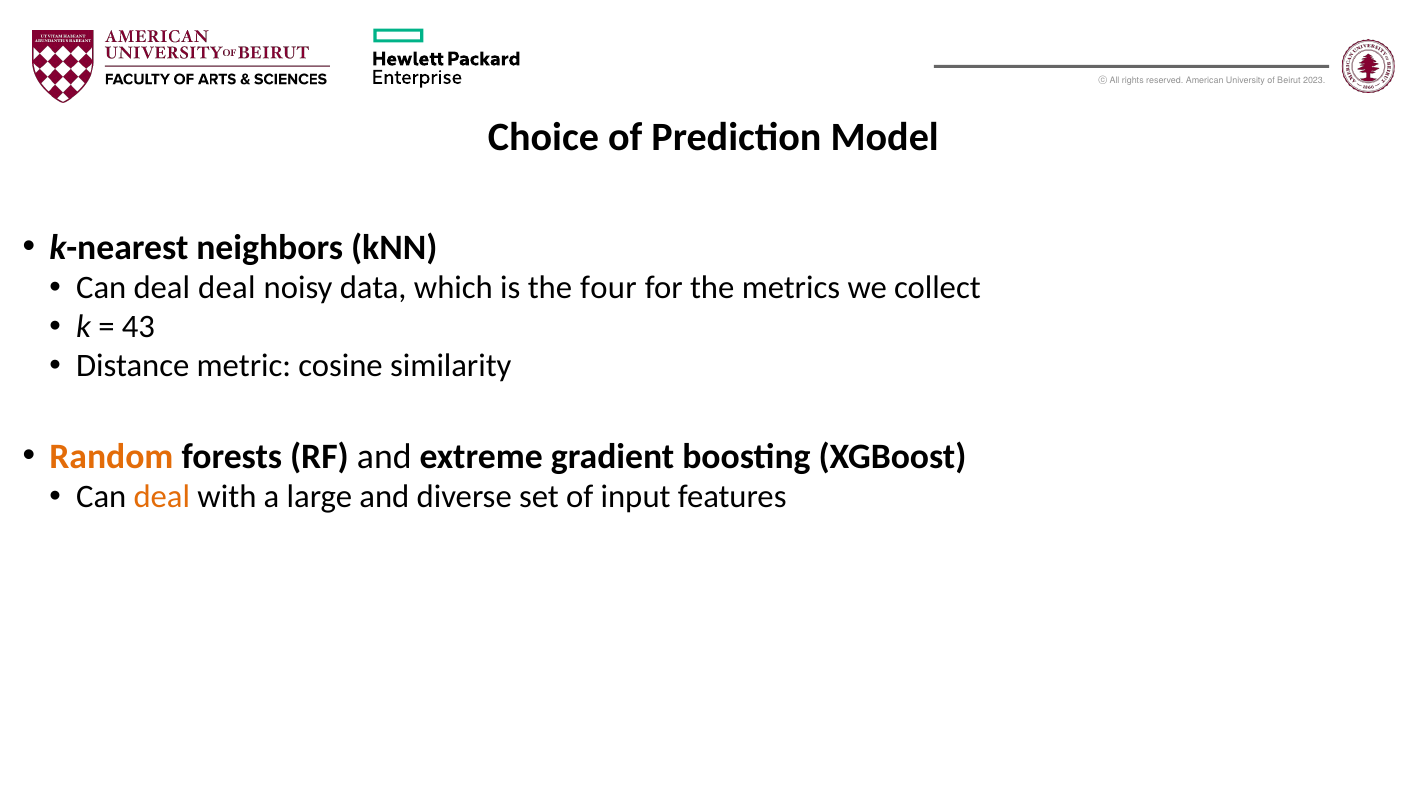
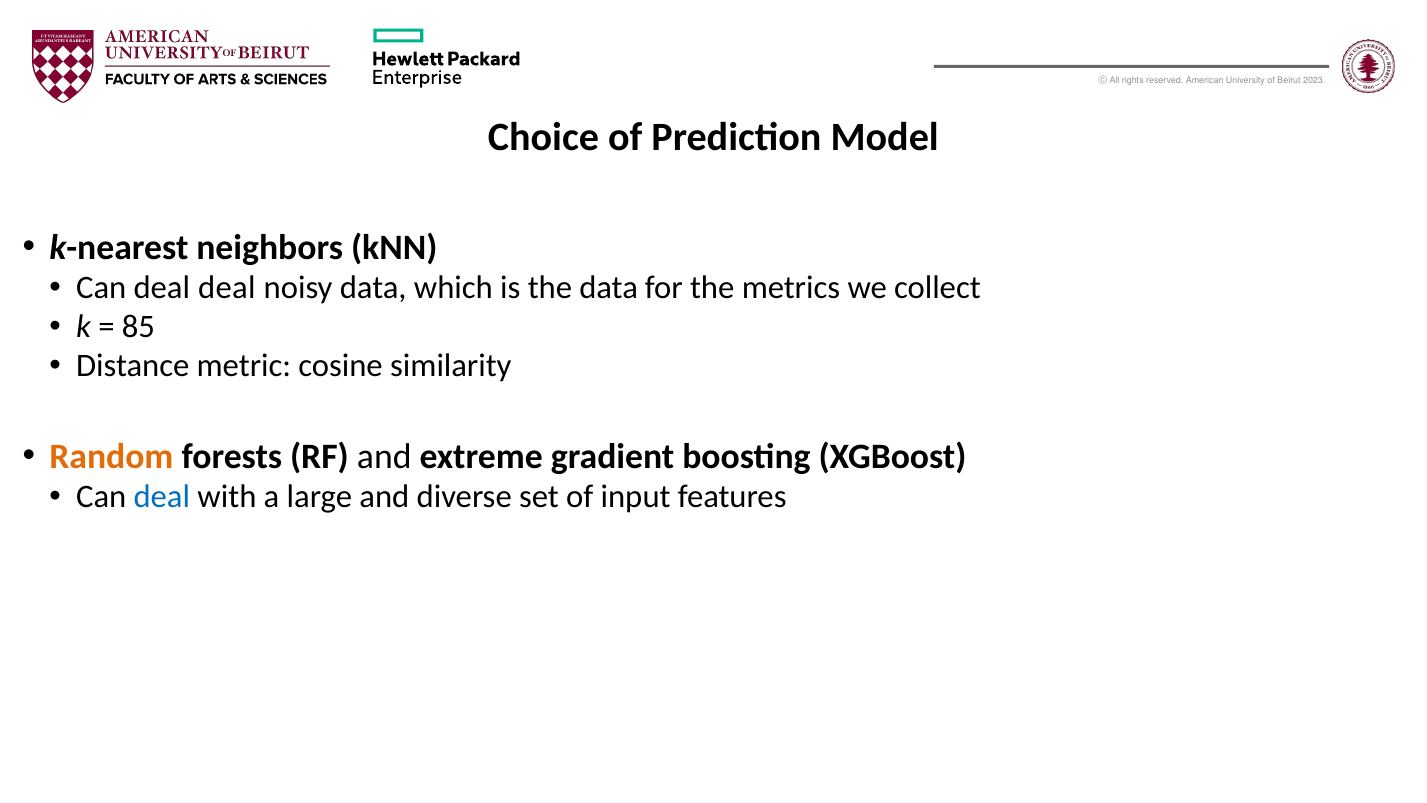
the four: four -> data
43: 43 -> 85
deal at (162, 497) colour: orange -> blue
